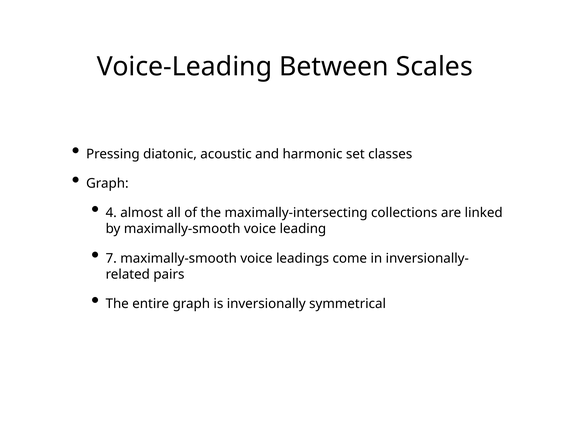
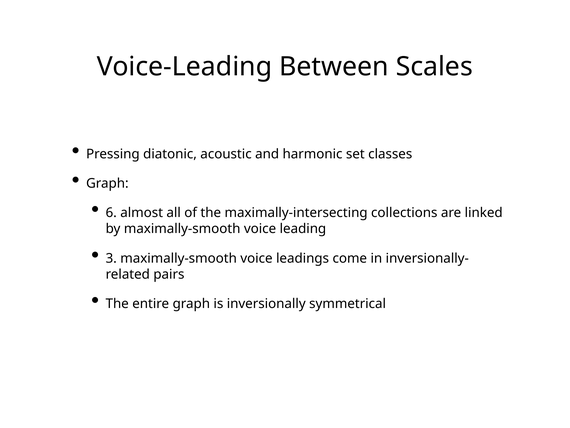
4: 4 -> 6
7: 7 -> 3
